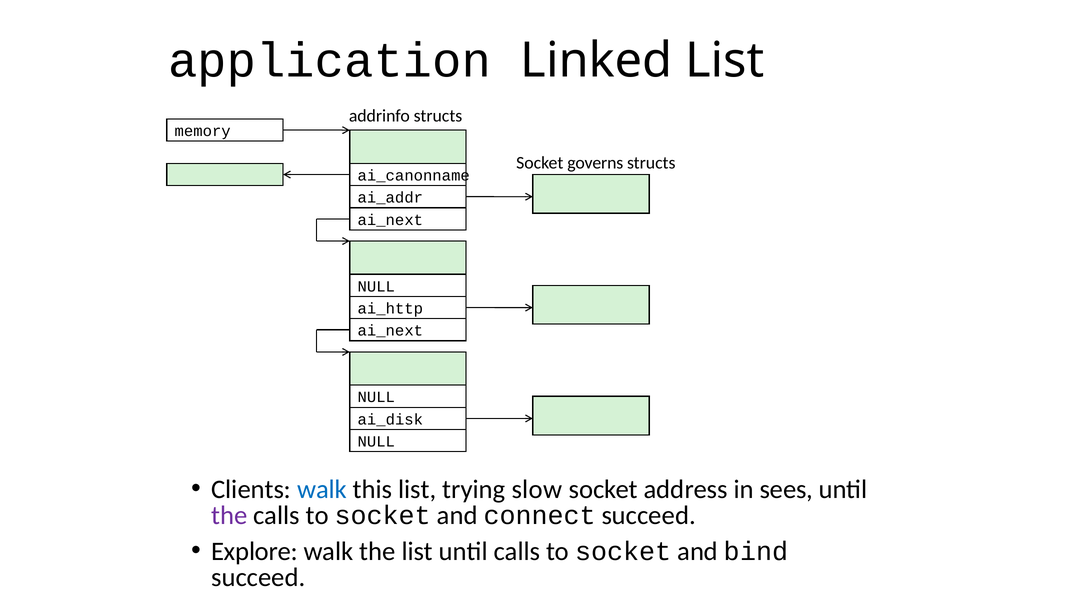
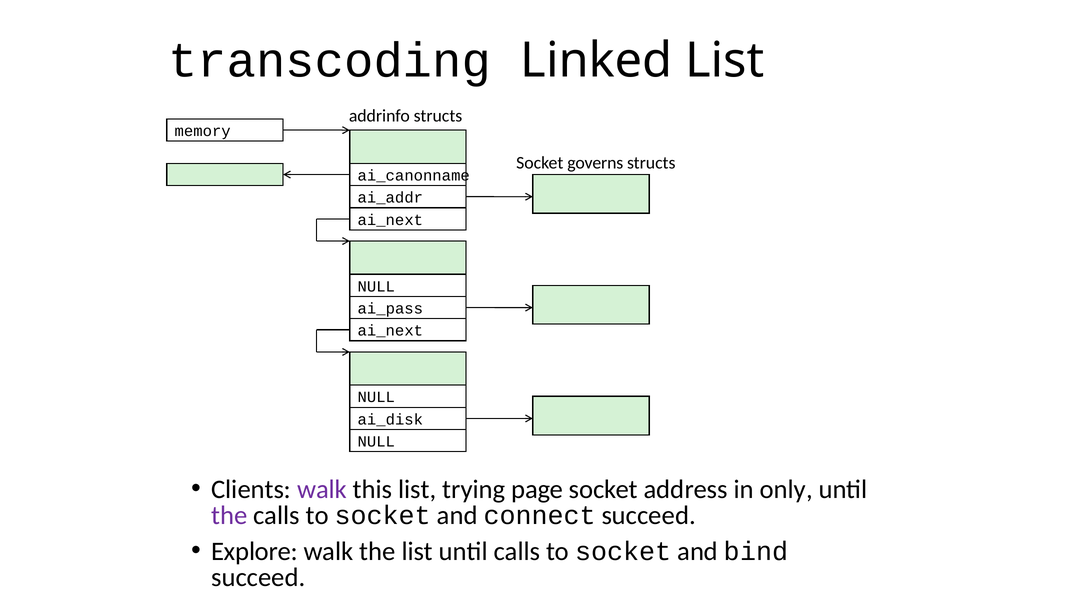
application: application -> transcoding
ai_http: ai_http -> ai_pass
walk at (322, 490) colour: blue -> purple
slow: slow -> page
sees: sees -> only
